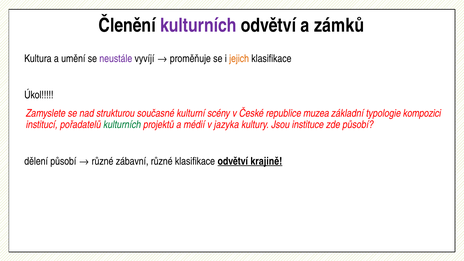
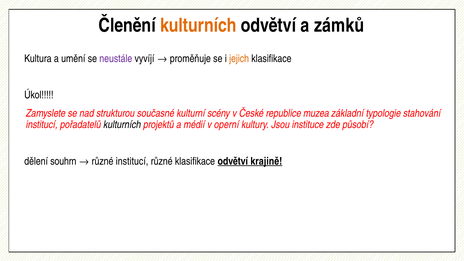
kulturních at (198, 25) colour: purple -> orange
kompozici: kompozici -> stahování
kulturních at (122, 125) colour: green -> black
jazyka: jazyka -> operní
dělení působí: působí -> souhrn
různé zábavní: zábavní -> institucí
